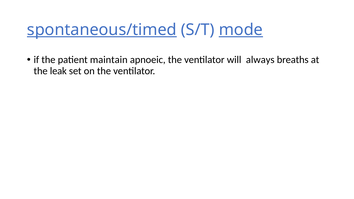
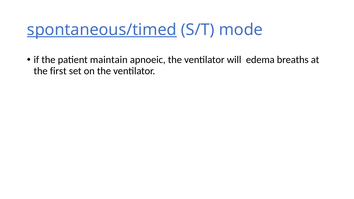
mode underline: present -> none
always: always -> edema
leak: leak -> first
